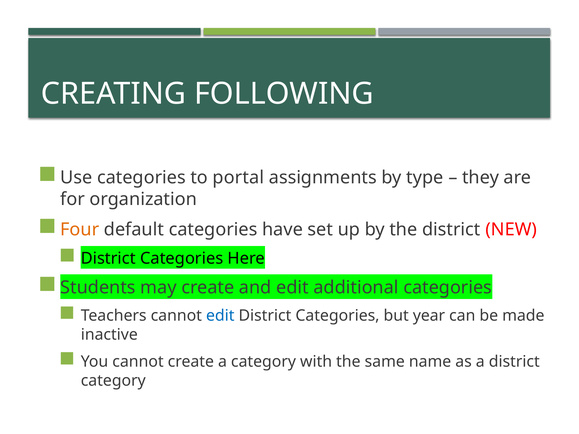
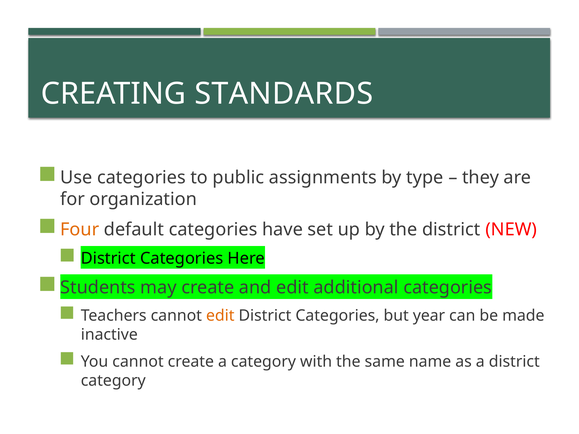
FOLLOWING: FOLLOWING -> STANDARDS
portal: portal -> public
edit at (220, 316) colour: blue -> orange
